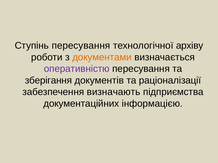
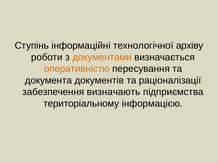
Ступінь пересування: пересування -> інформаційні
оперативністю colour: purple -> orange
зберігання: зберігання -> документа
документаційних: документаційних -> територіальному
